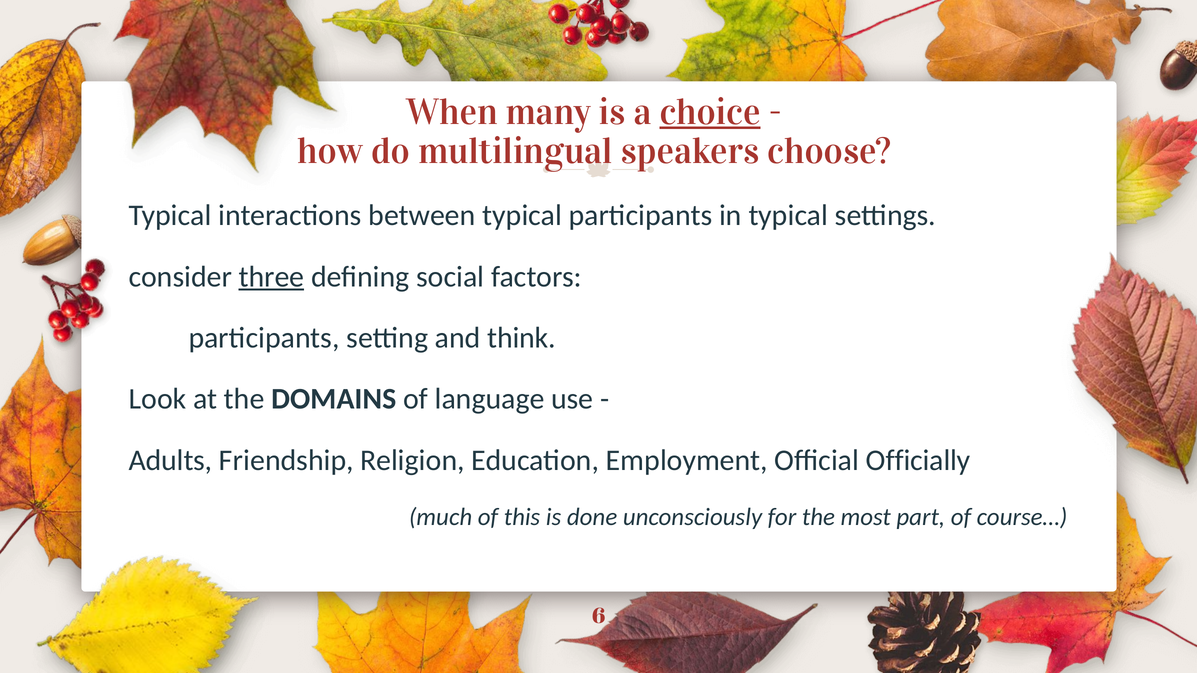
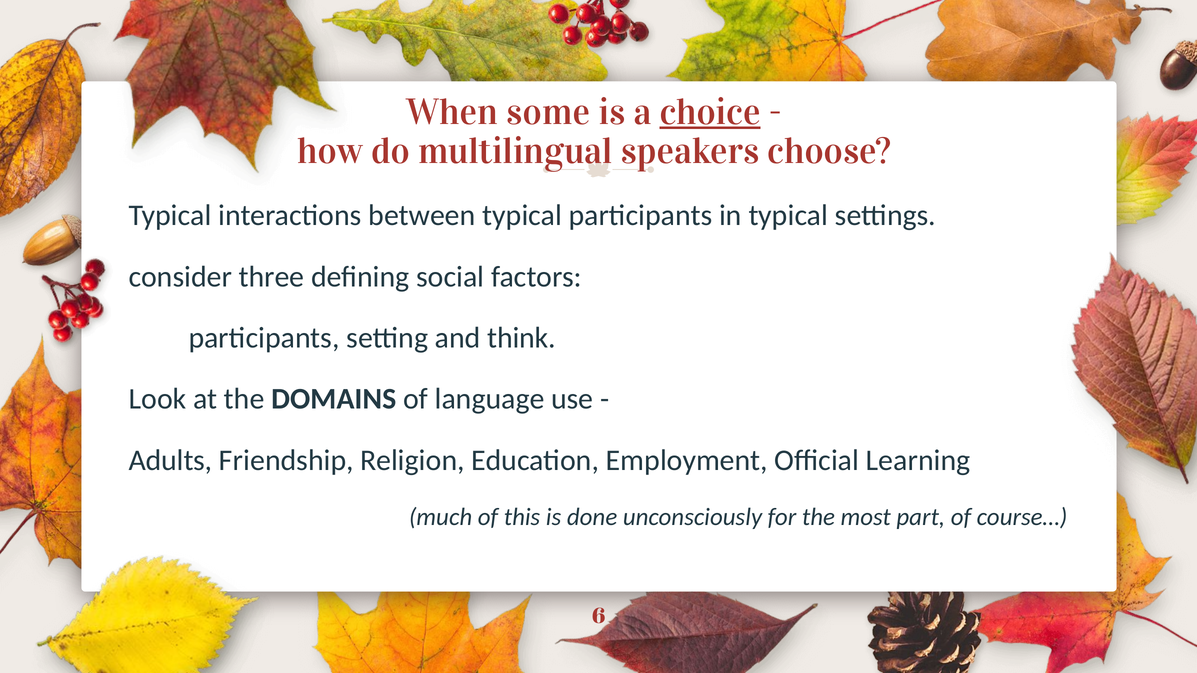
many: many -> some
three underline: present -> none
Officially: Officially -> Learning
